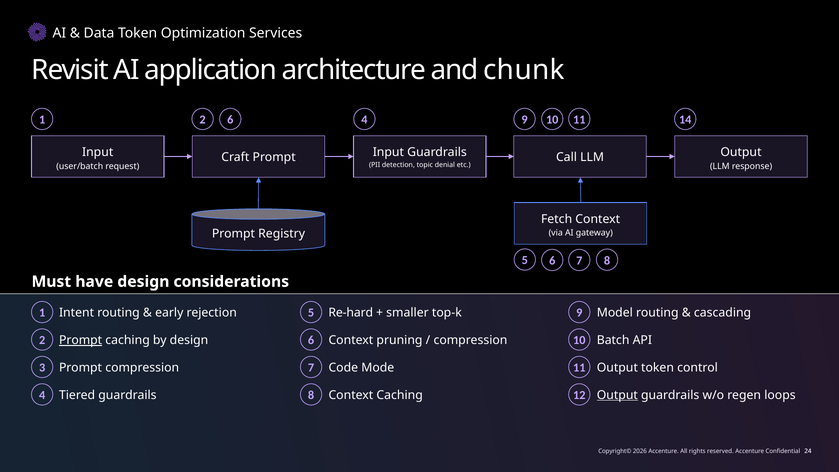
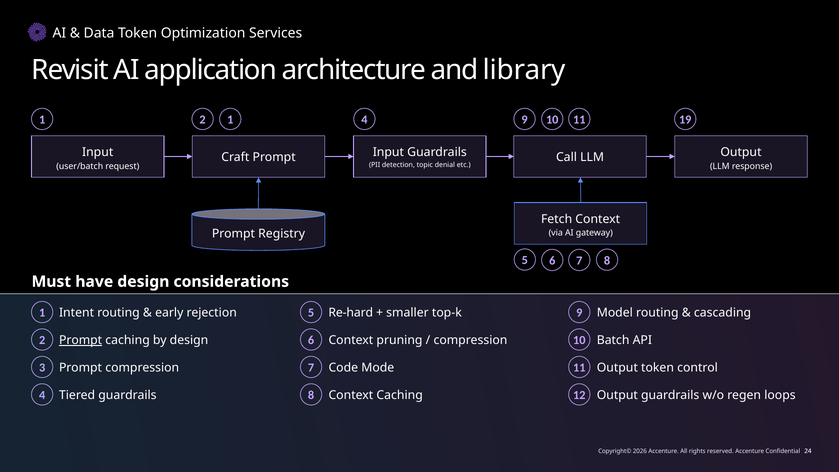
chunk: chunk -> library
2 6: 6 -> 1
14: 14 -> 19
Output at (617, 395) underline: present -> none
